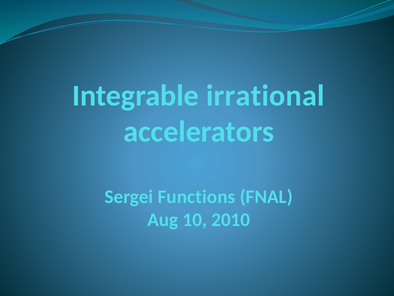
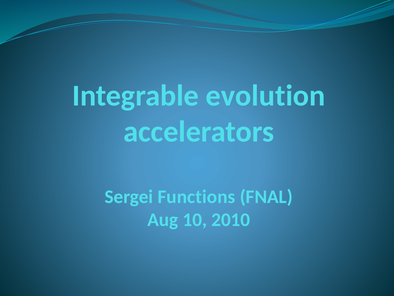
irrational: irrational -> evolution
